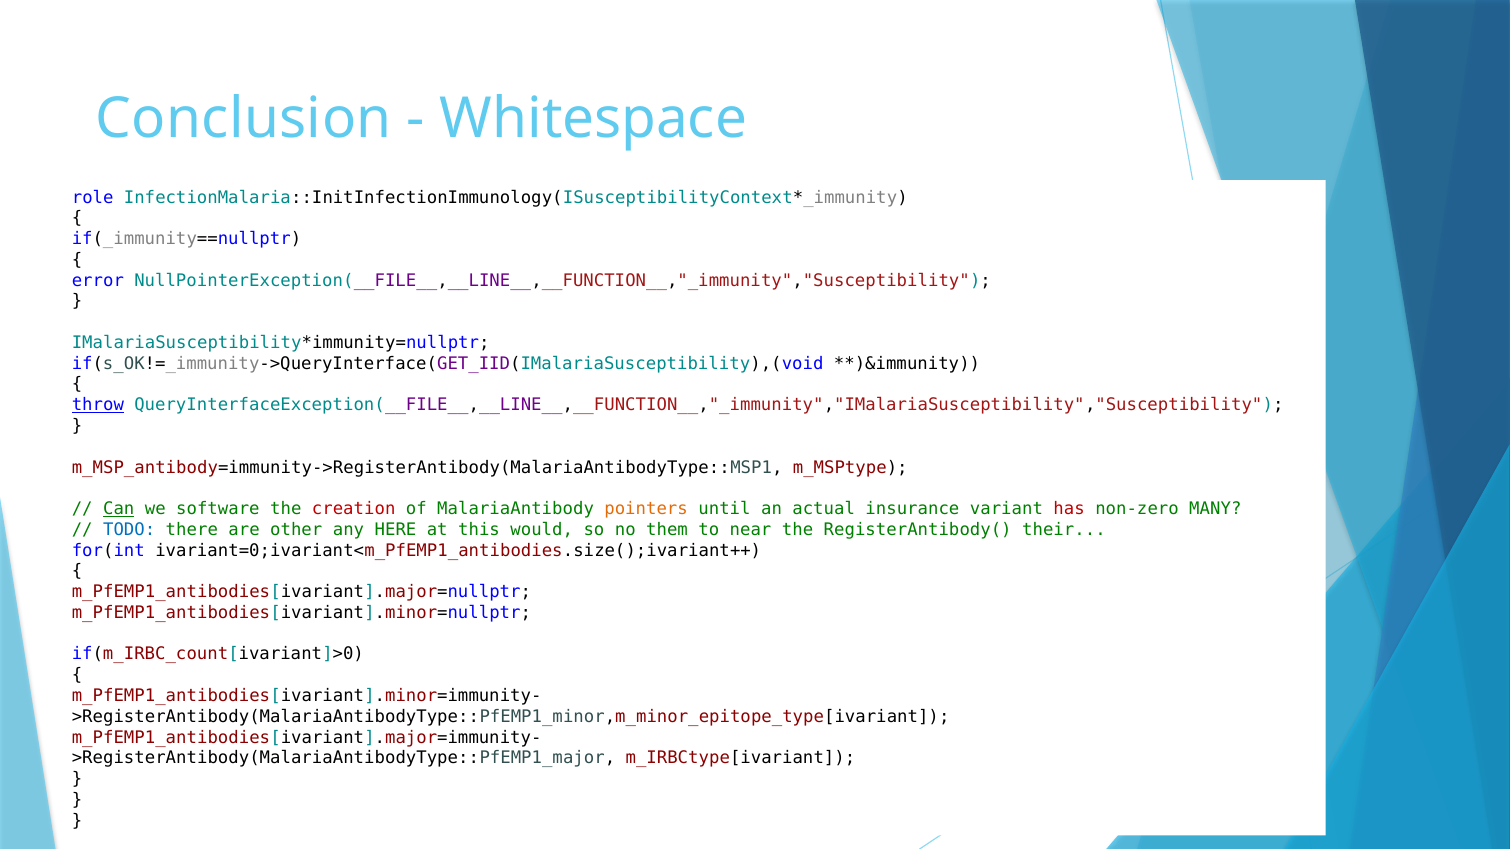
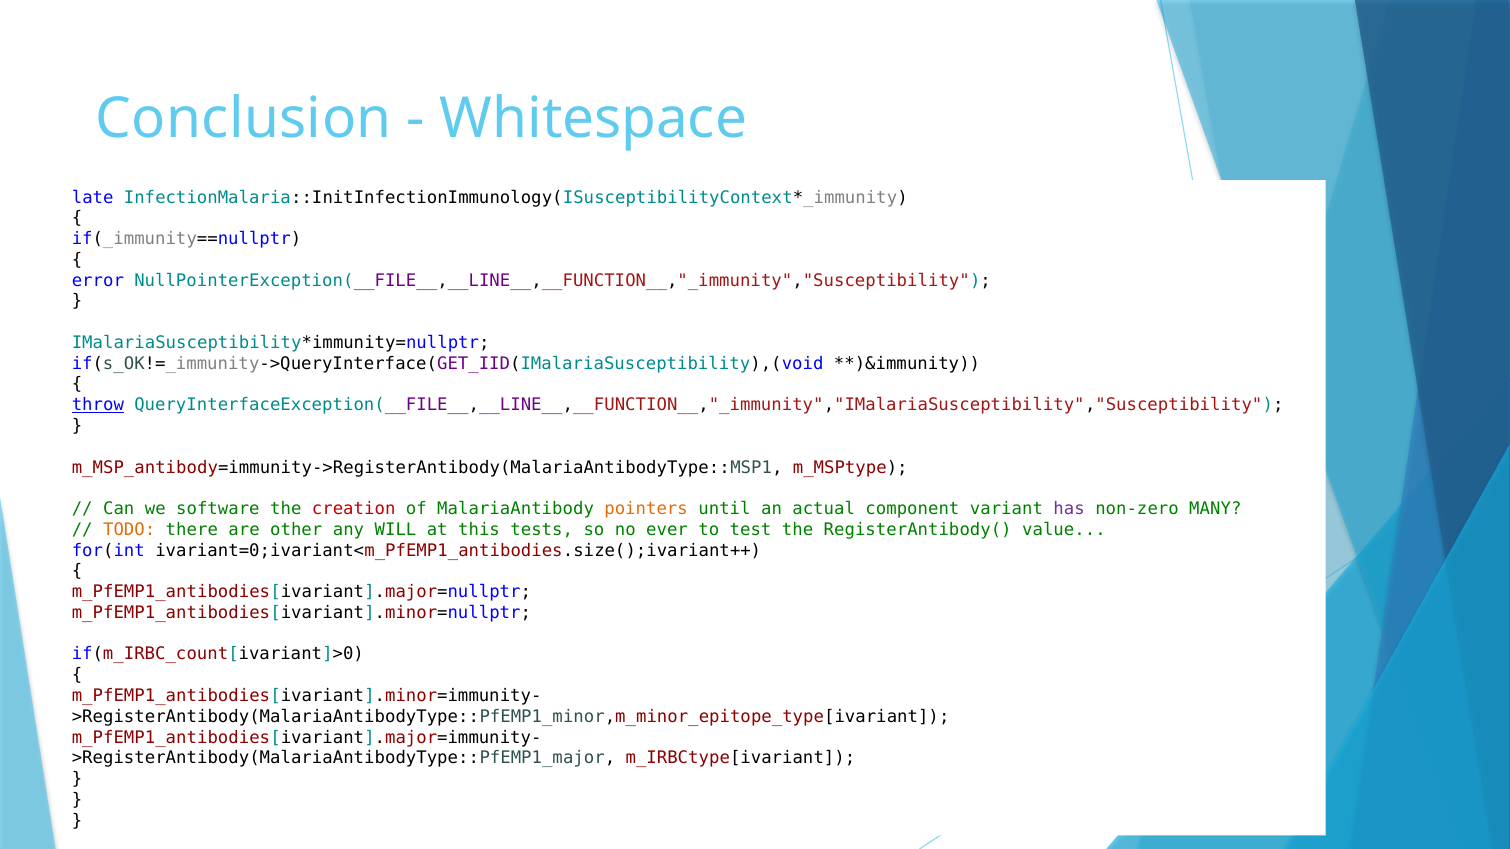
role: role -> late
Can underline: present -> none
insurance: insurance -> component
has colour: red -> purple
TODO colour: blue -> orange
HERE: HERE -> WILL
would: would -> tests
them: them -> ever
near: near -> test
their: their -> value
